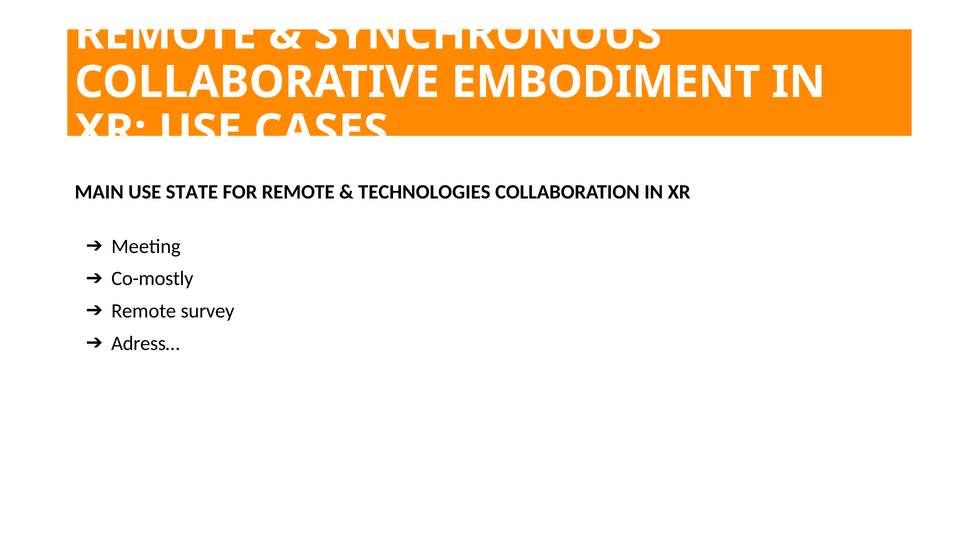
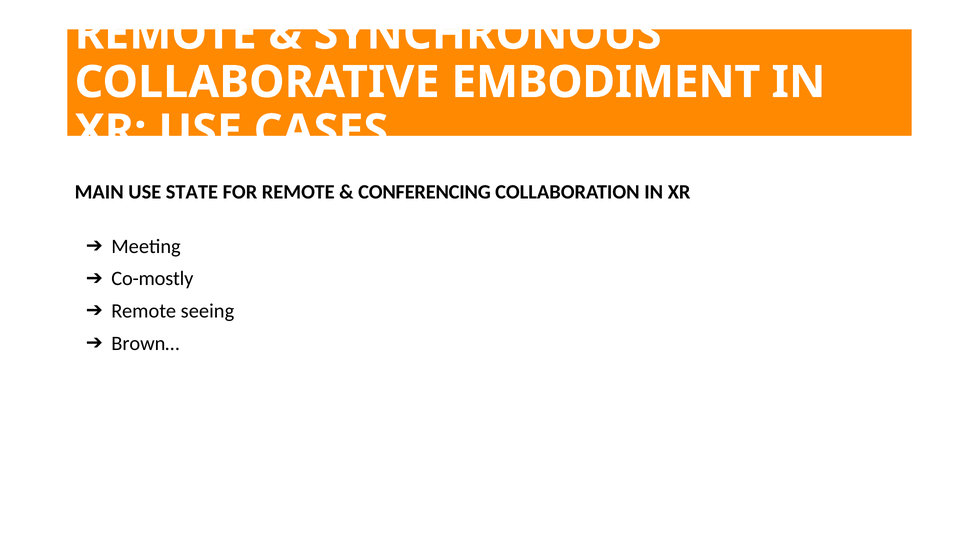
TECHNOLOGIES: TECHNOLOGIES -> CONFERENCING
survey: survey -> seeing
Adress…: Adress… -> Brown…
